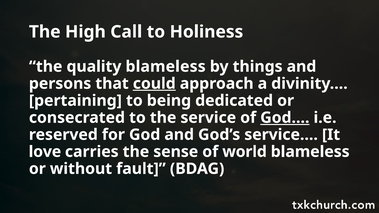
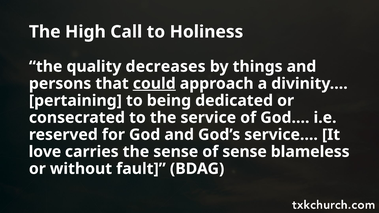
quality blameless: blameless -> decreases
God… underline: present -> none
of world: world -> sense
